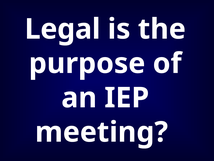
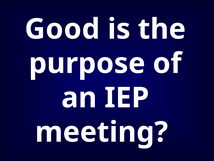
Legal: Legal -> Good
